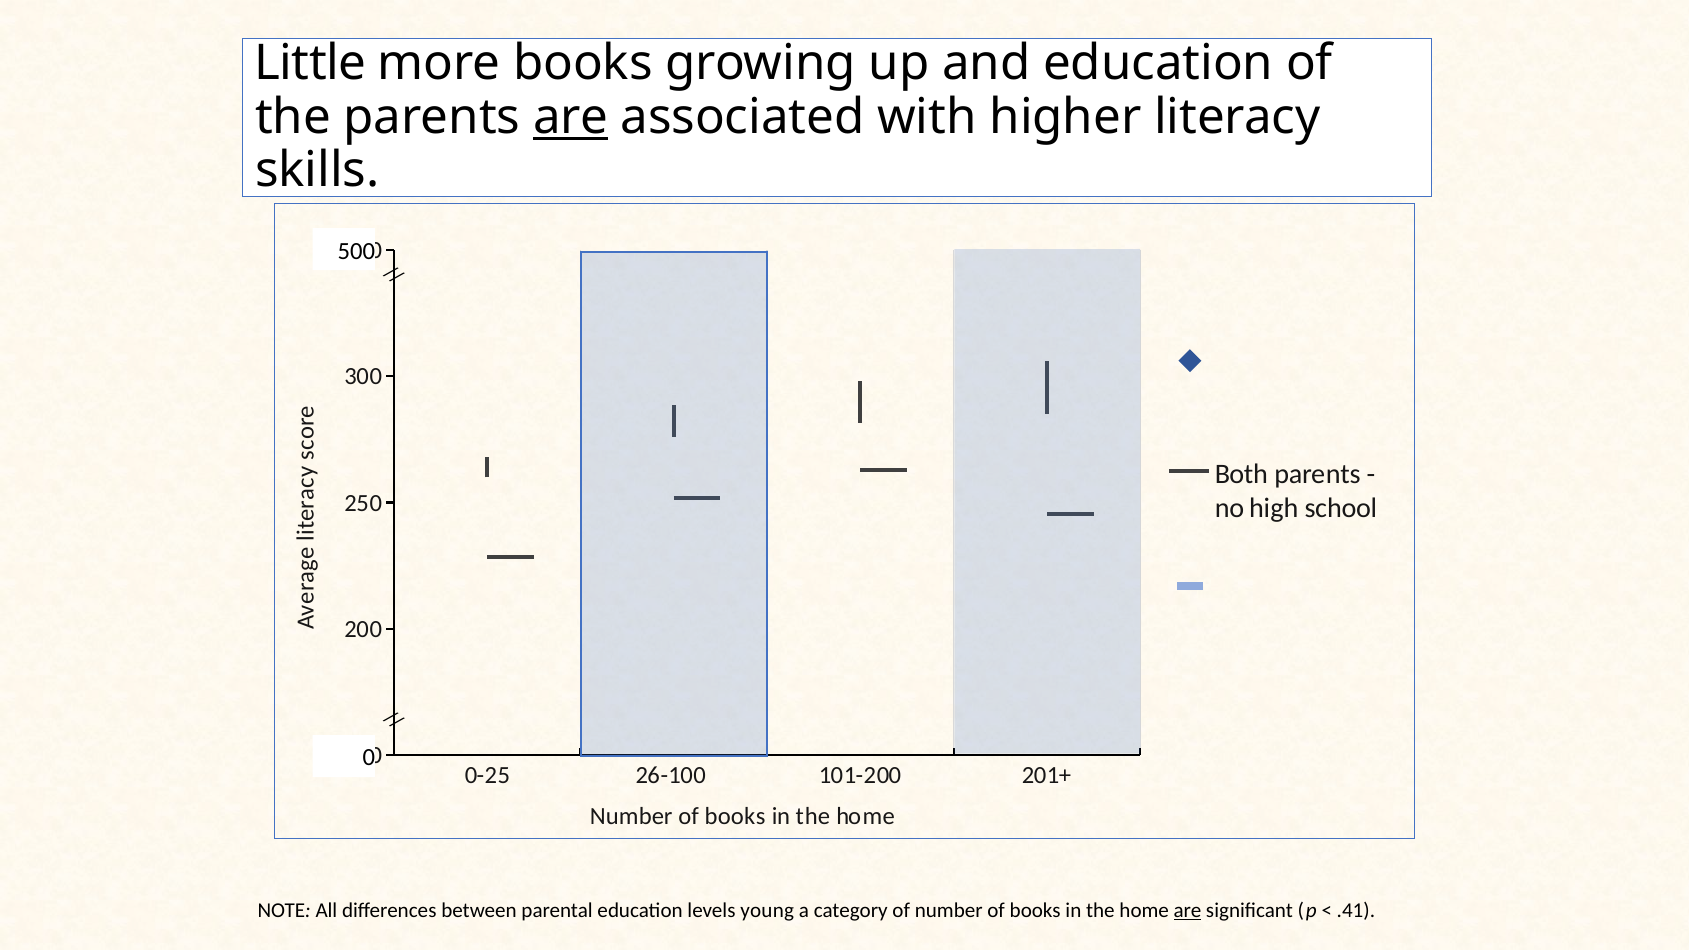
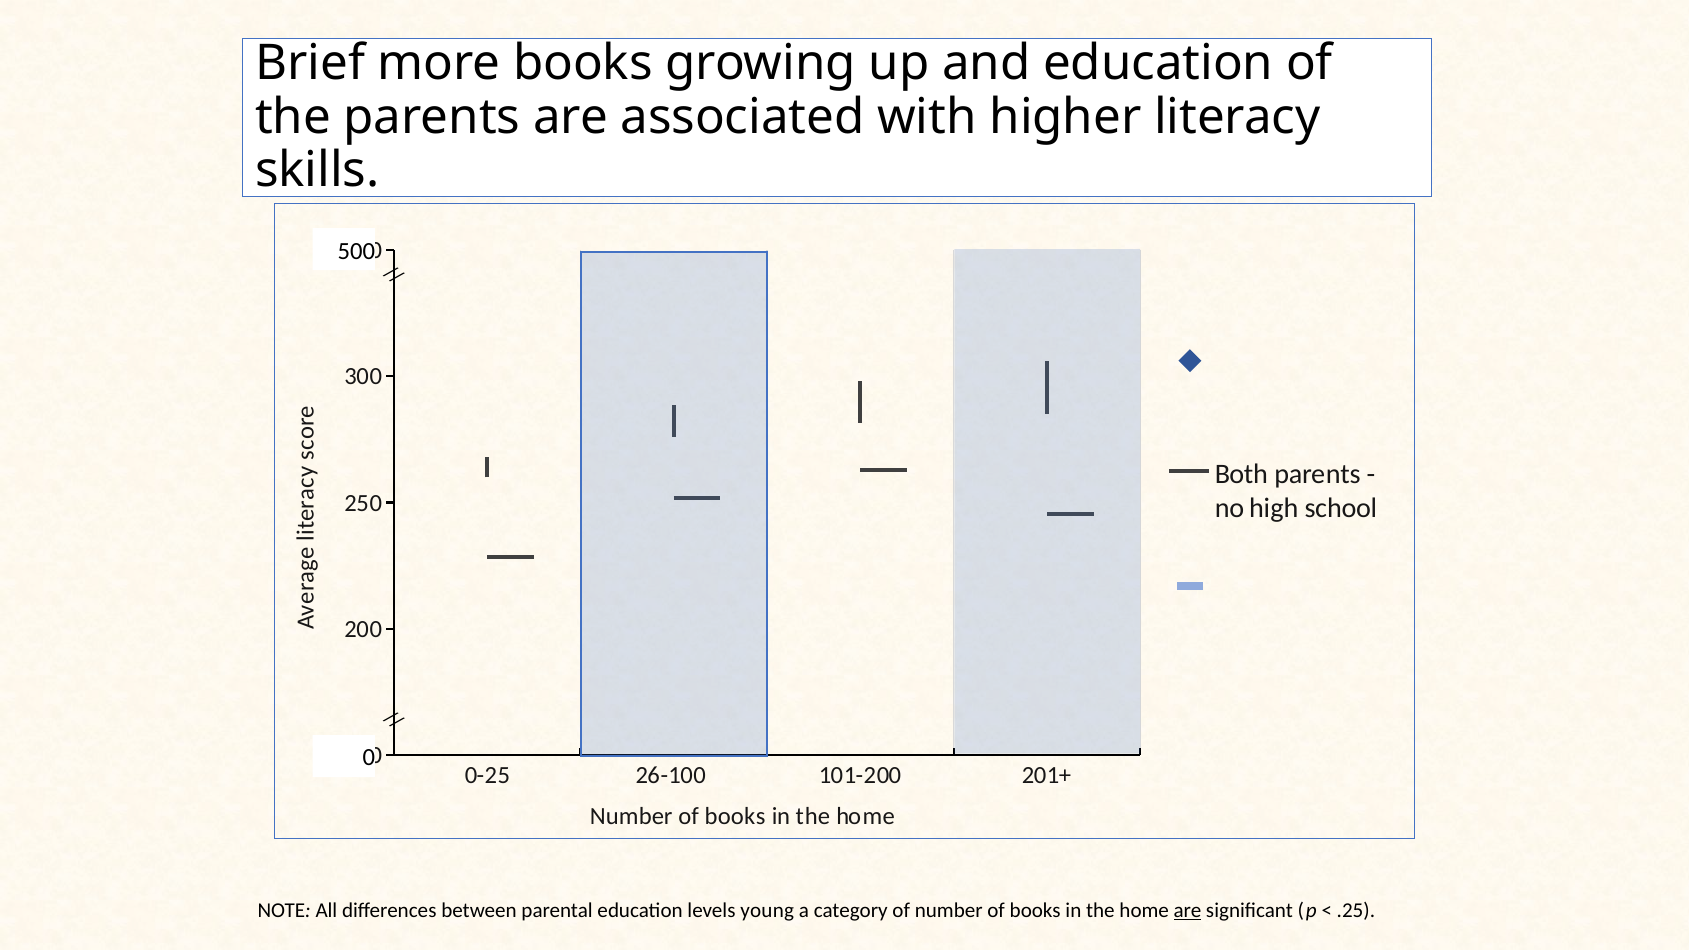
Little: Little -> Brief
are at (571, 117) underline: present -> none
.41: .41 -> .25
